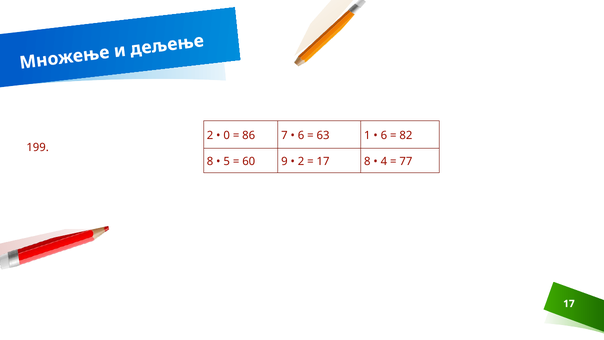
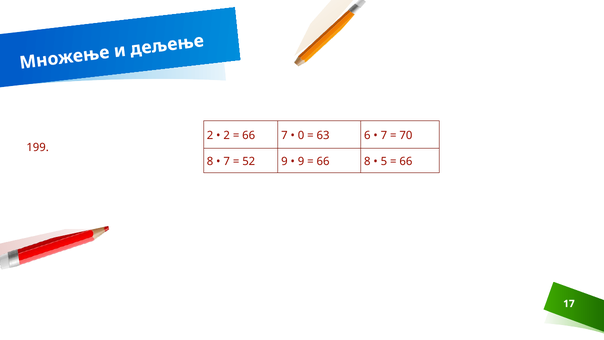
0 at (227, 135): 0 -> 2
86 at (249, 135): 86 -> 66
6 at (301, 135): 6 -> 0
1: 1 -> 6
6 at (384, 135): 6 -> 7
82: 82 -> 70
5 at (227, 161): 5 -> 7
60: 60 -> 52
2 at (301, 161): 2 -> 9
17 at (323, 161): 17 -> 66
4: 4 -> 5
77 at (406, 161): 77 -> 66
